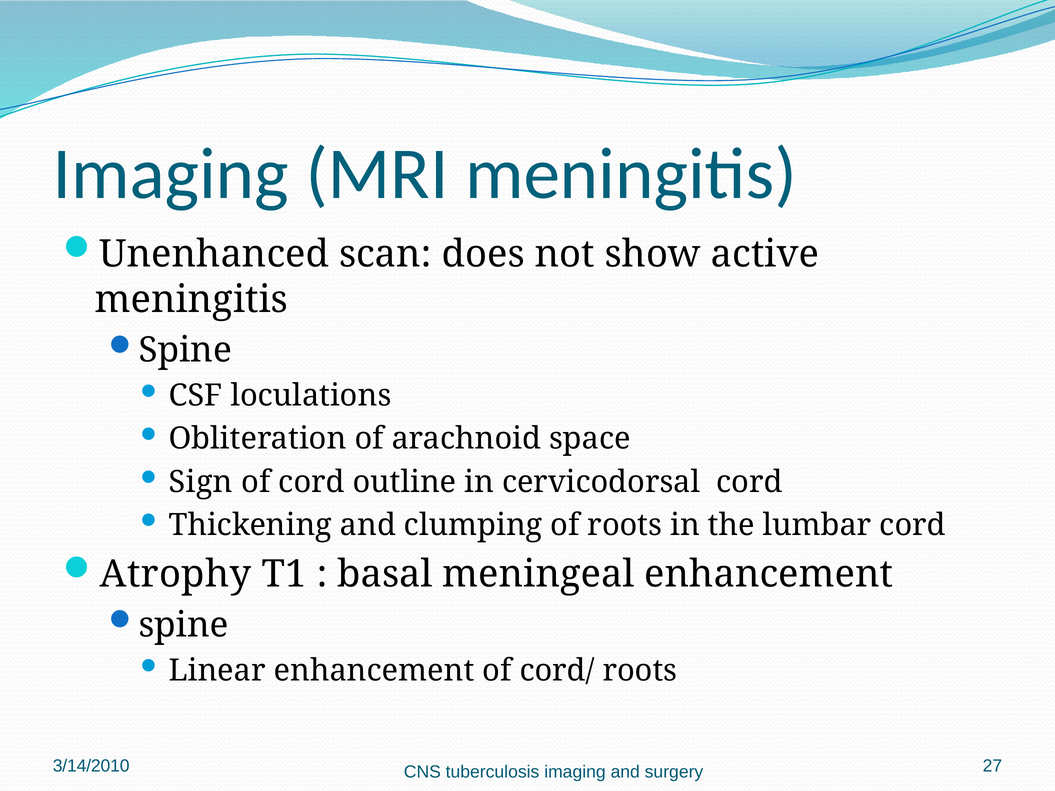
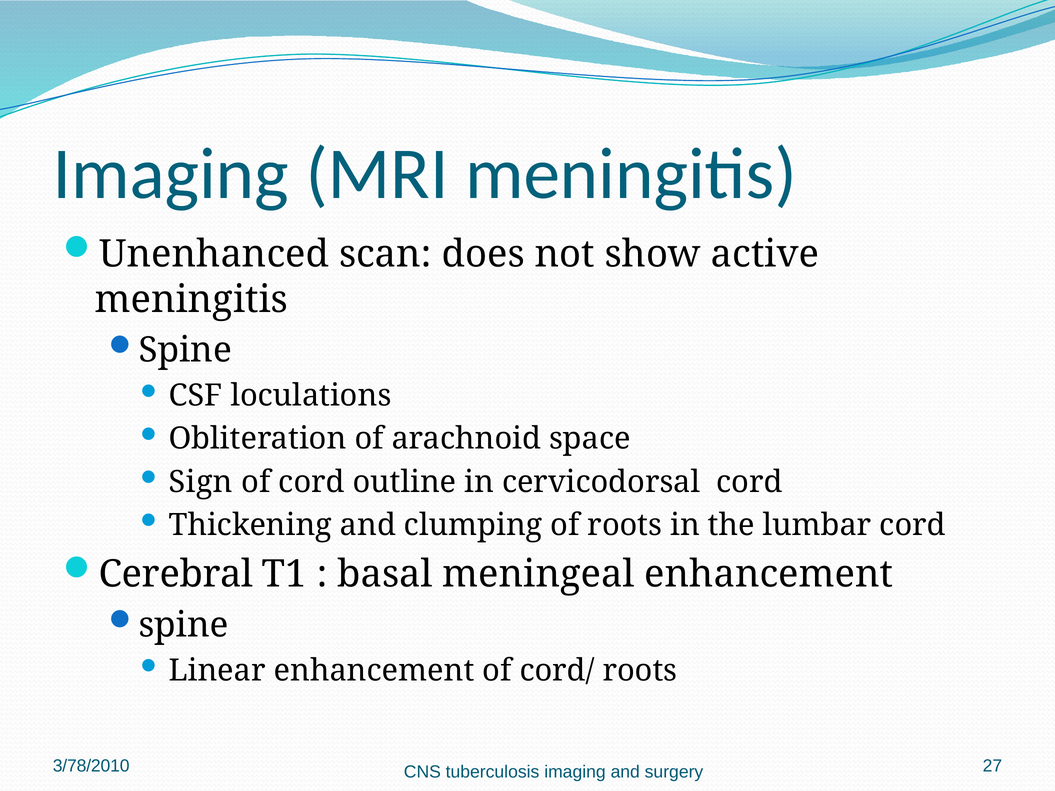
Atrophy: Atrophy -> Cerebral
3/14/2010: 3/14/2010 -> 3/78/2010
